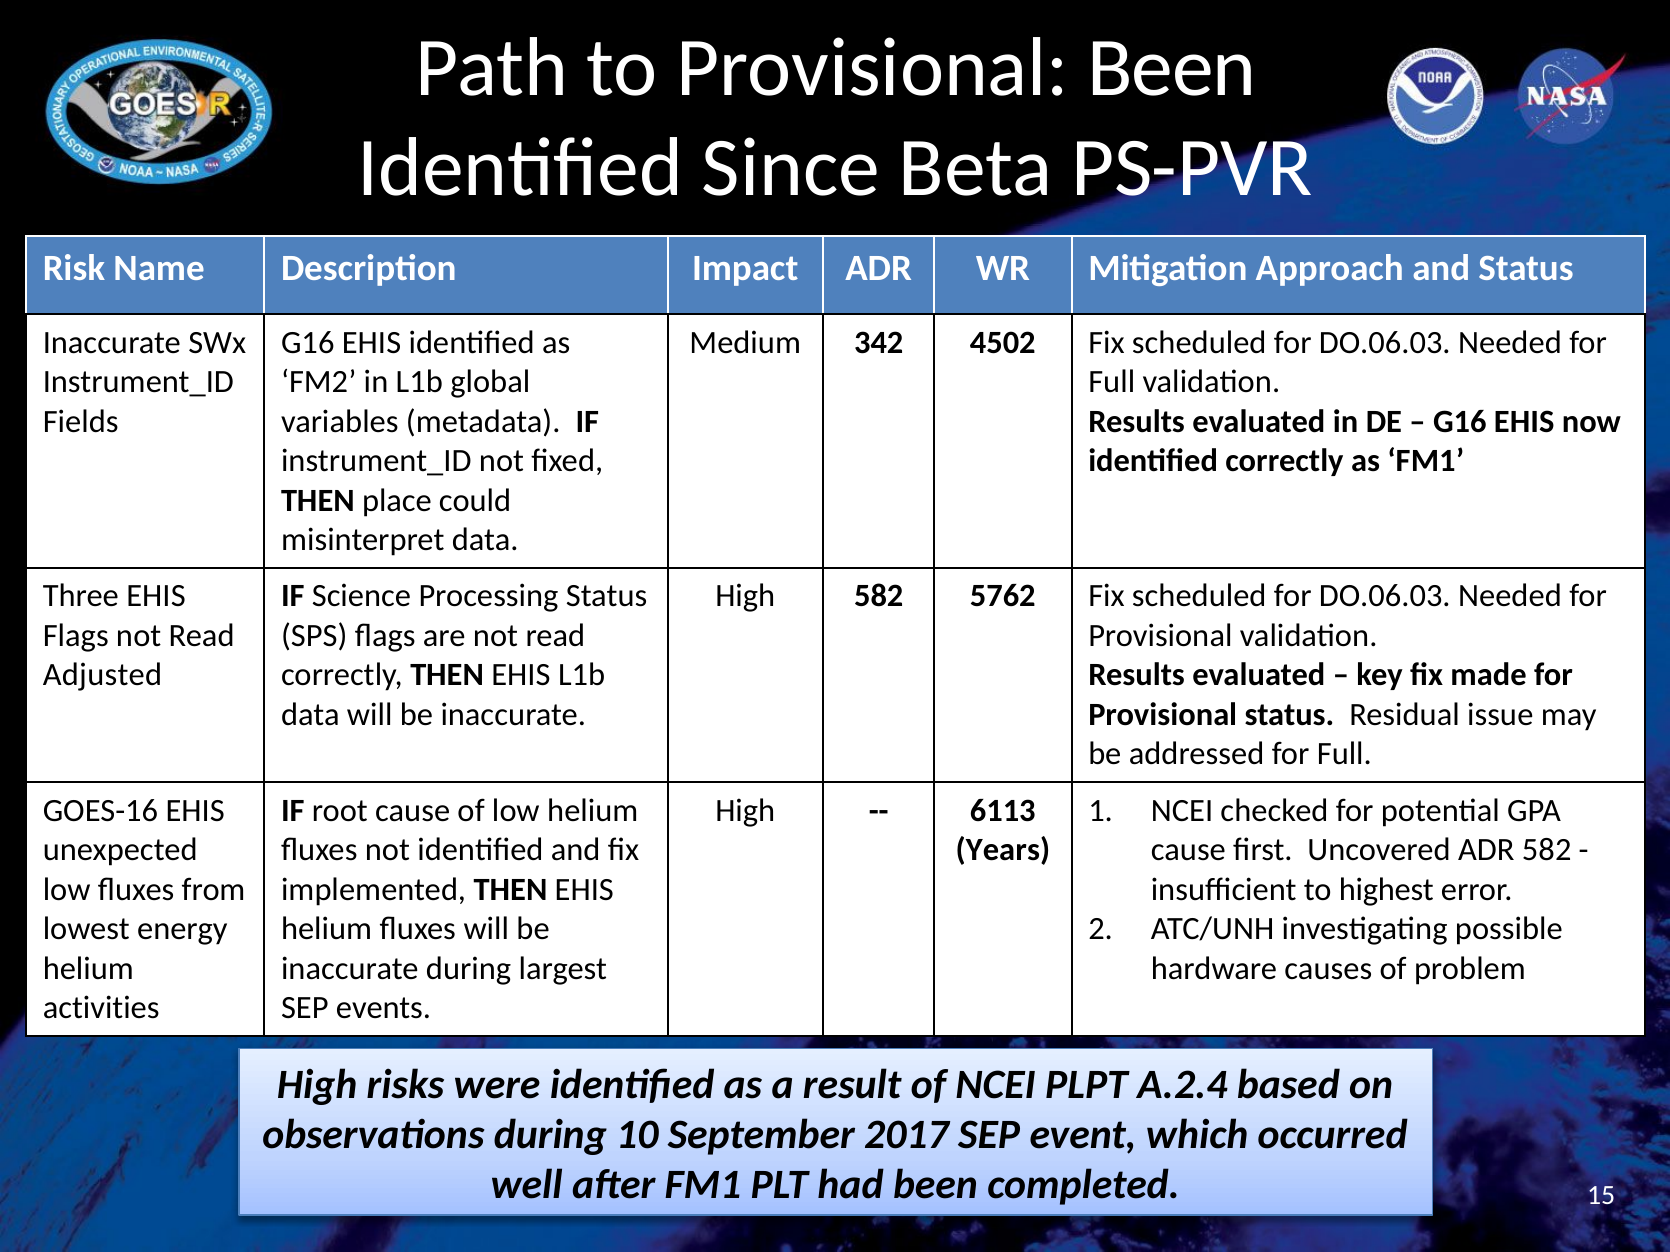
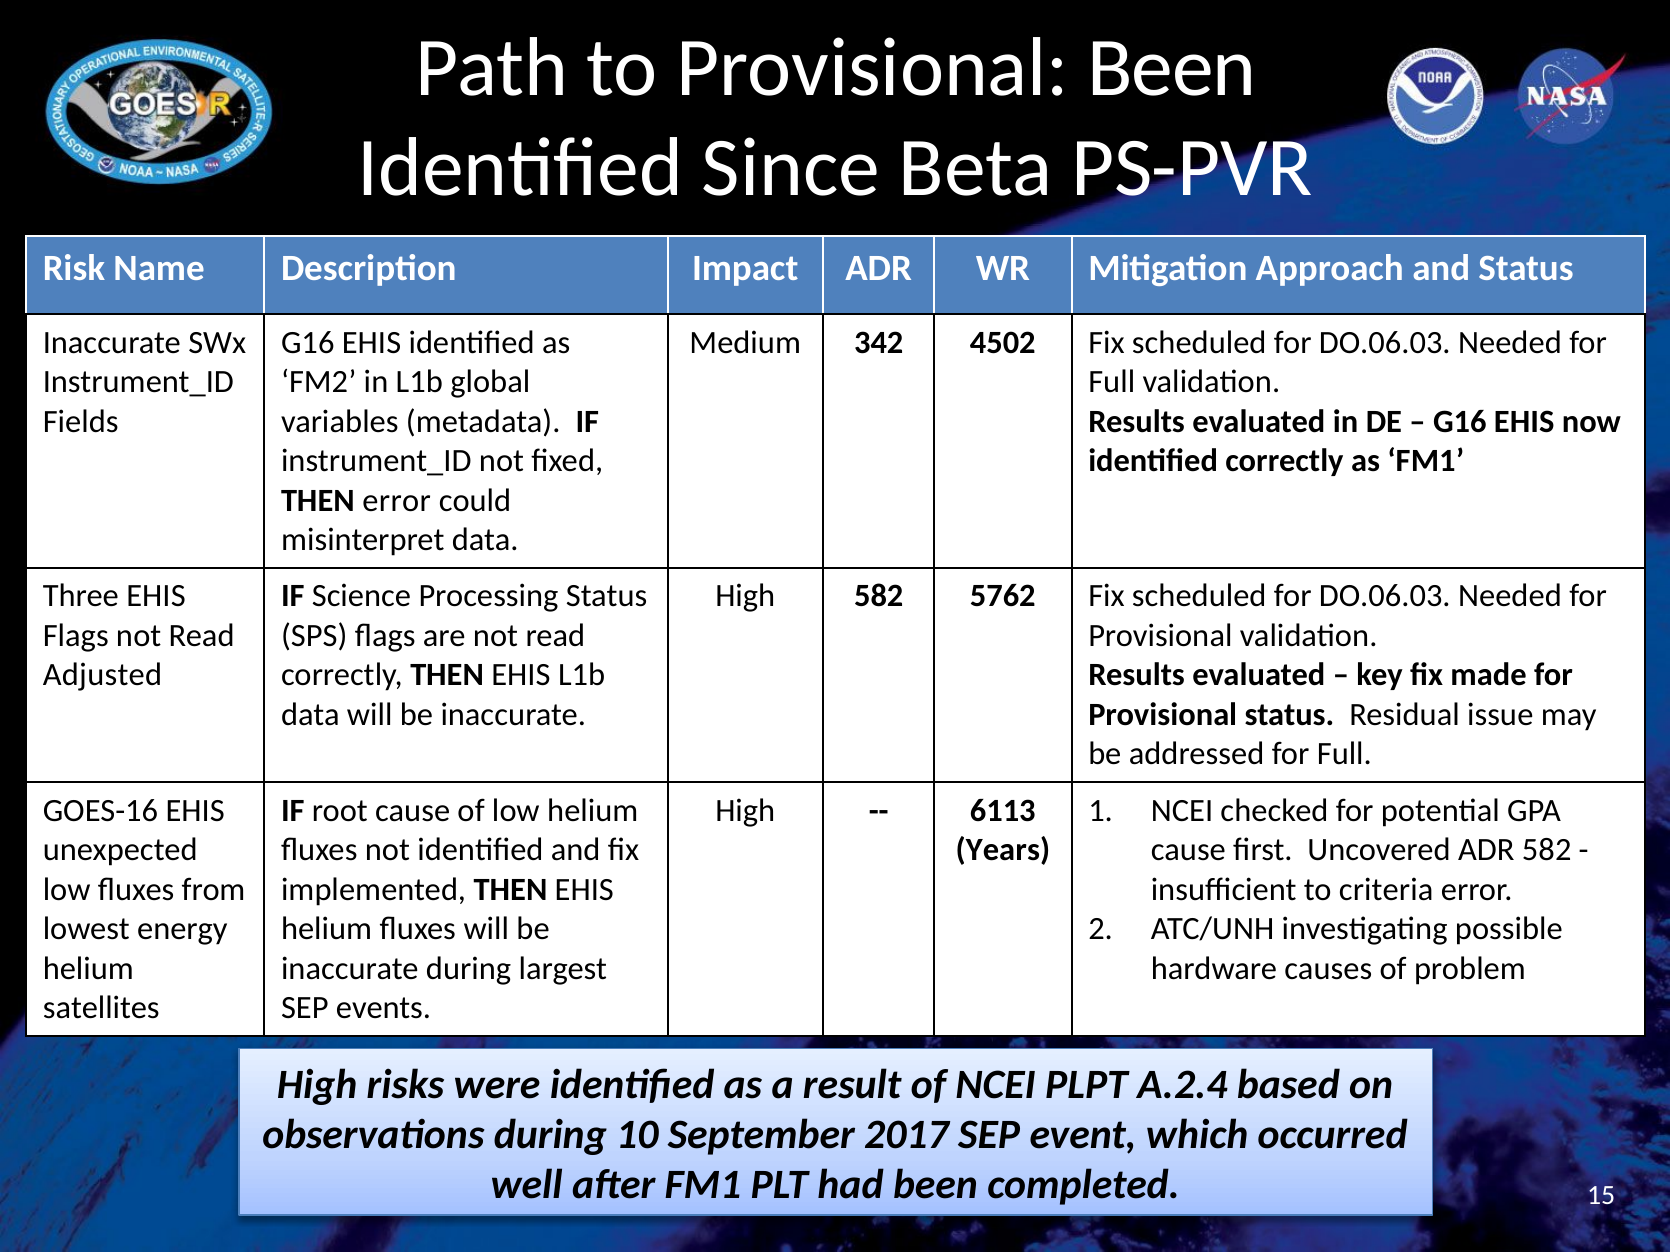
THEN place: place -> error
highest: highest -> criteria
activities: activities -> satellites
